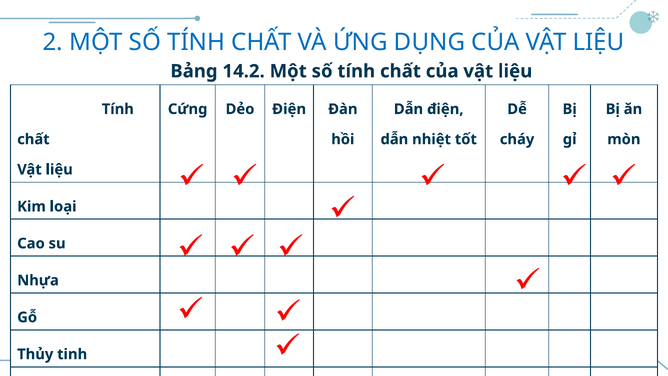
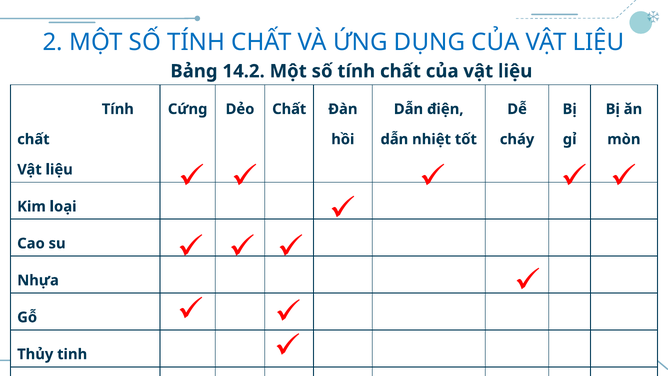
Dẻo Điện: Điện -> Chất
